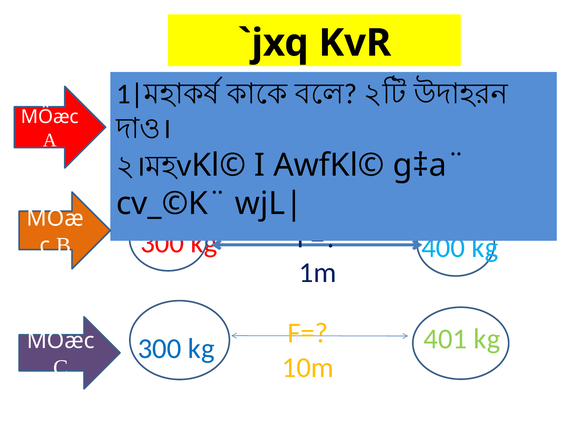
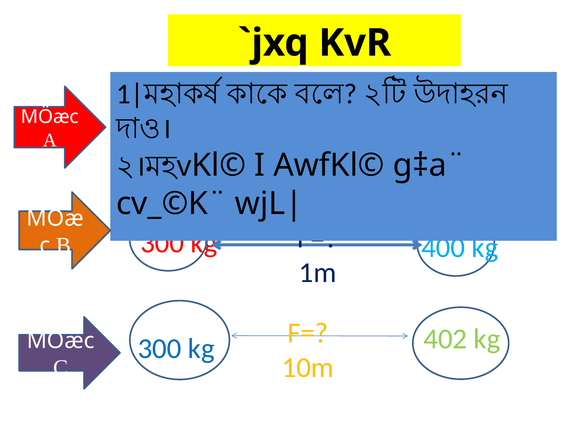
401: 401 -> 402
